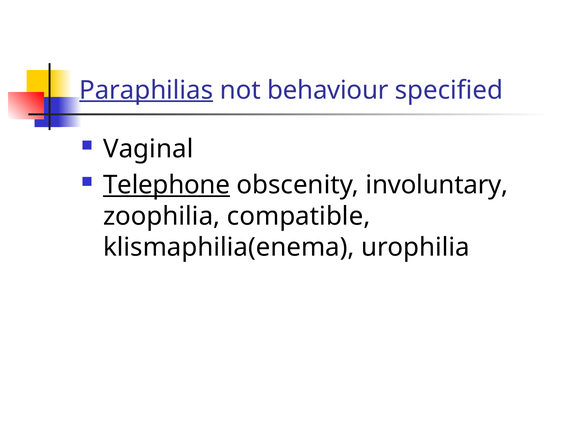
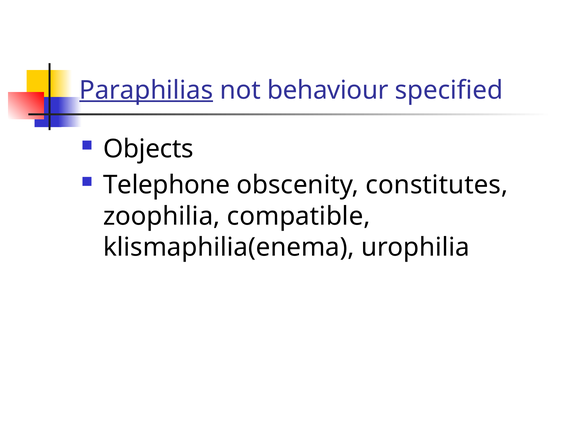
Vaginal: Vaginal -> Objects
Telephone underline: present -> none
involuntary: involuntary -> constitutes
